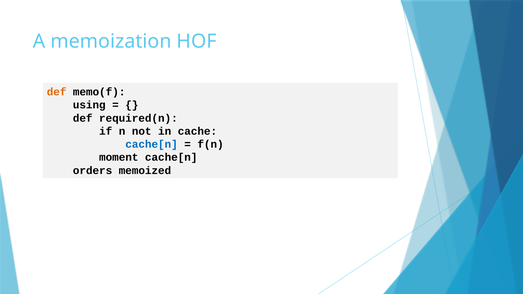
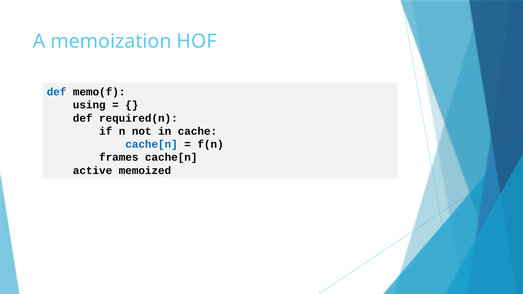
def at (57, 92) colour: orange -> blue
moment: moment -> frames
orders: orders -> active
